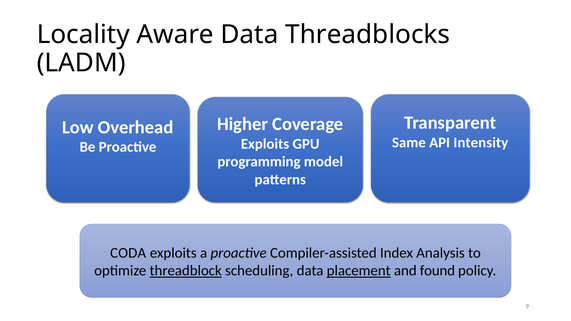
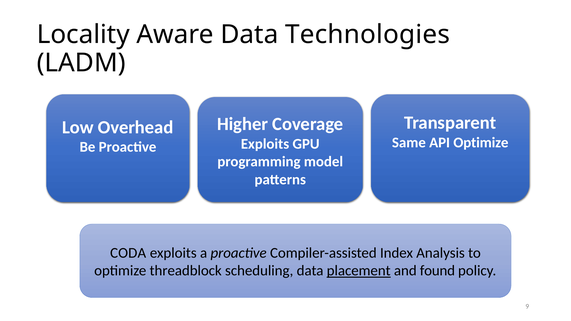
Threadblocks: Threadblocks -> Technologies
API Intensity: Intensity -> Optimize
threadblock underline: present -> none
